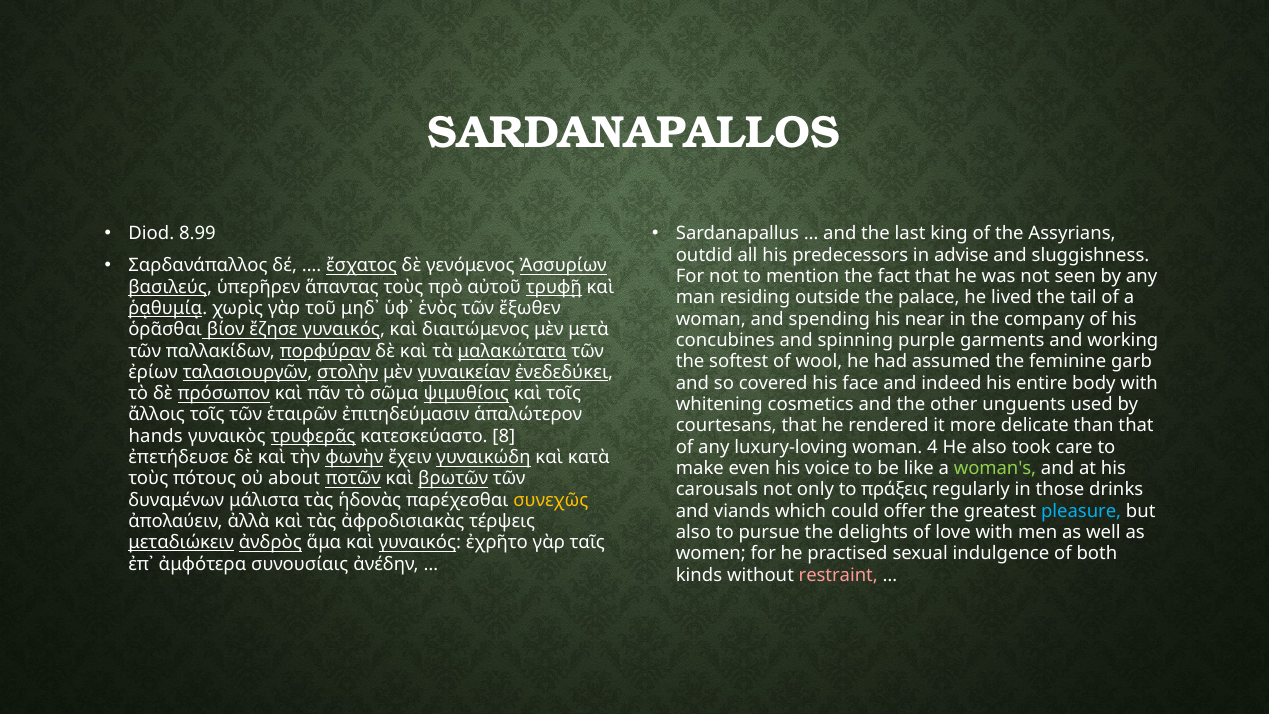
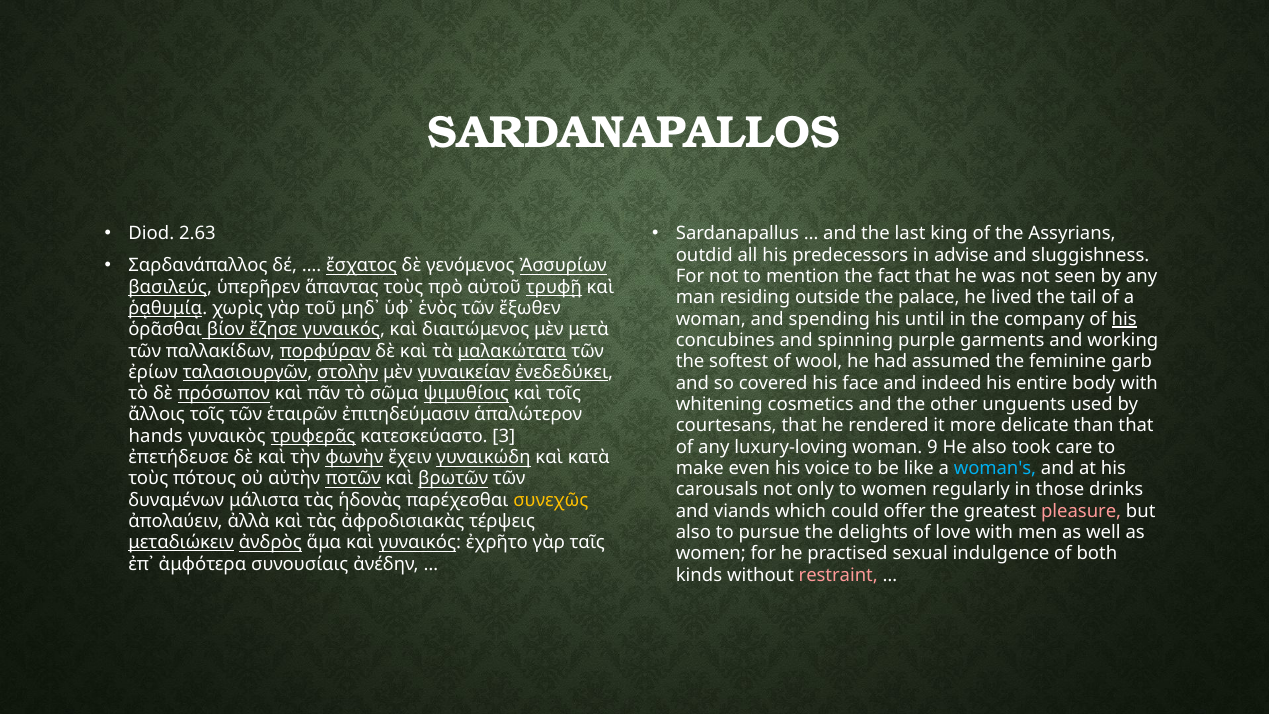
8.99: 8.99 -> 2.63
near: near -> until
his at (1124, 319) underline: none -> present
8: 8 -> 3
4: 4 -> 9
woman's colour: light green -> light blue
about: about -> αὐτὴν
to πράξεις: πράξεις -> women
pleasure colour: light blue -> pink
